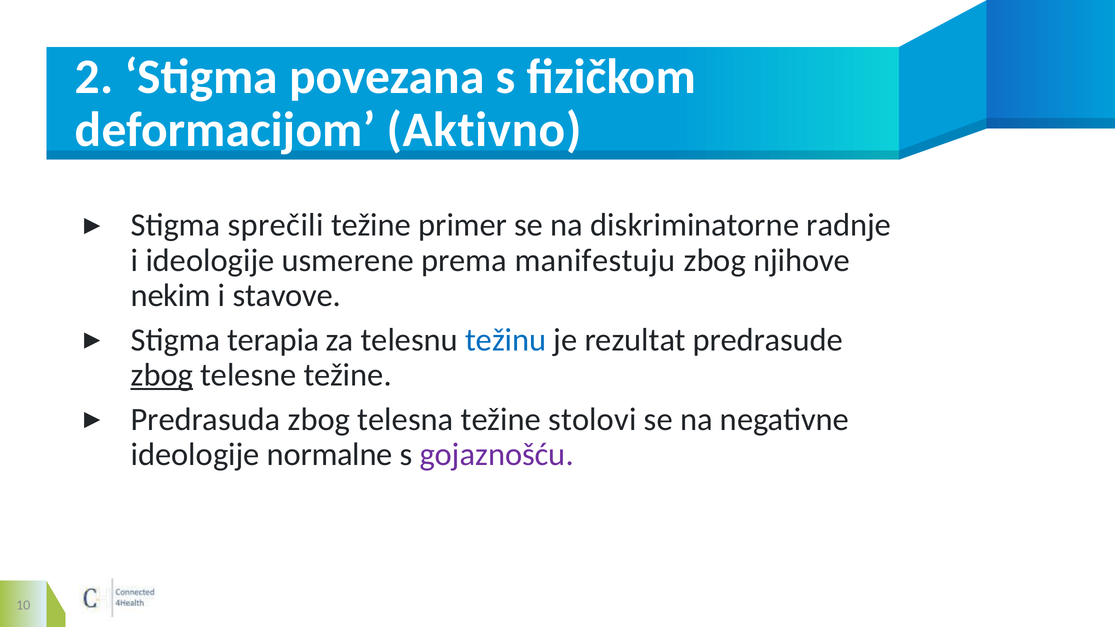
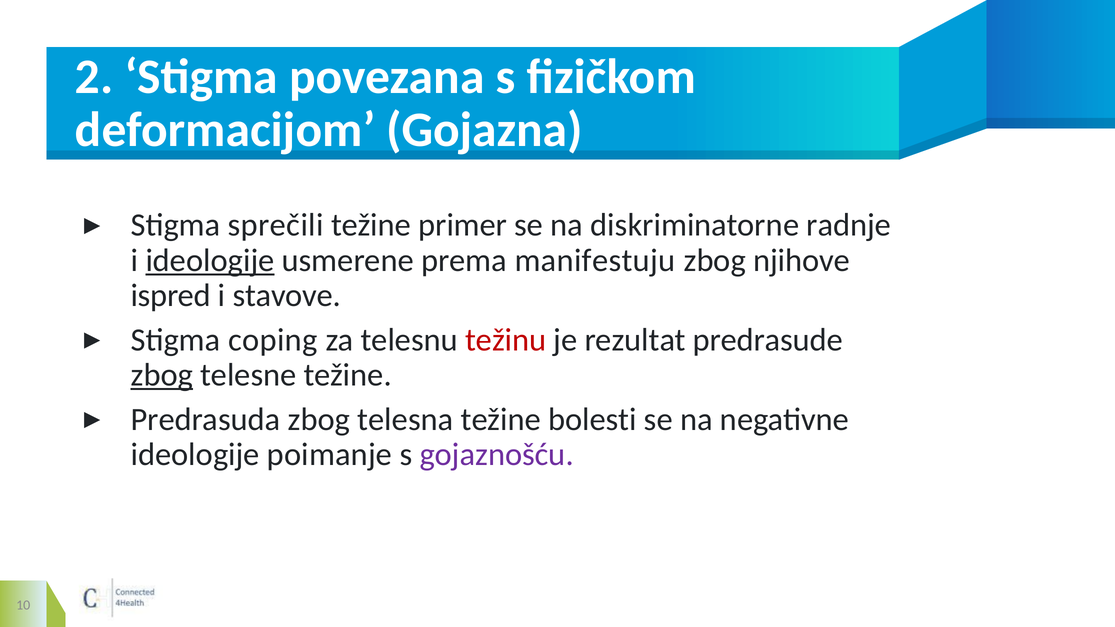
Aktivno: Aktivno -> Gojazna
ideologije at (210, 260) underline: none -> present
nekim: nekim -> ispred
terapia: terapia -> coping
težinu colour: blue -> red
stolovi: stolovi -> bolesti
normalne: normalne -> poimanje
